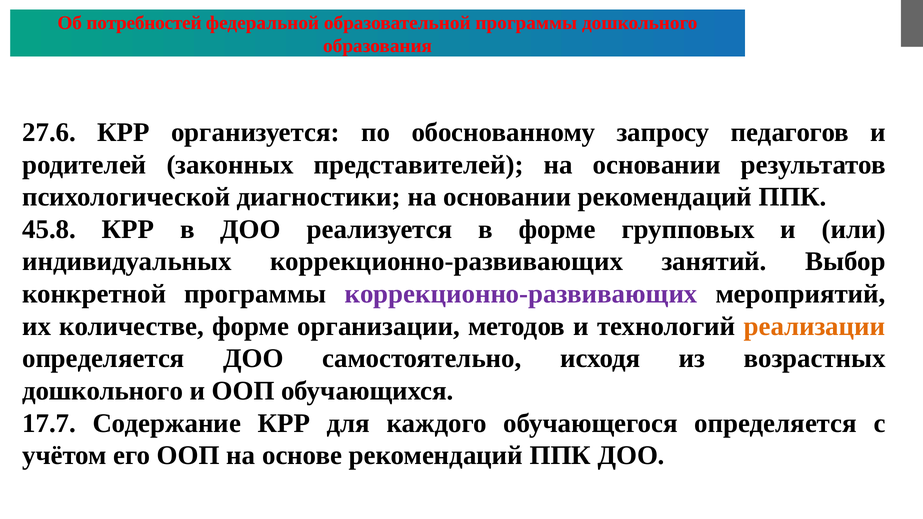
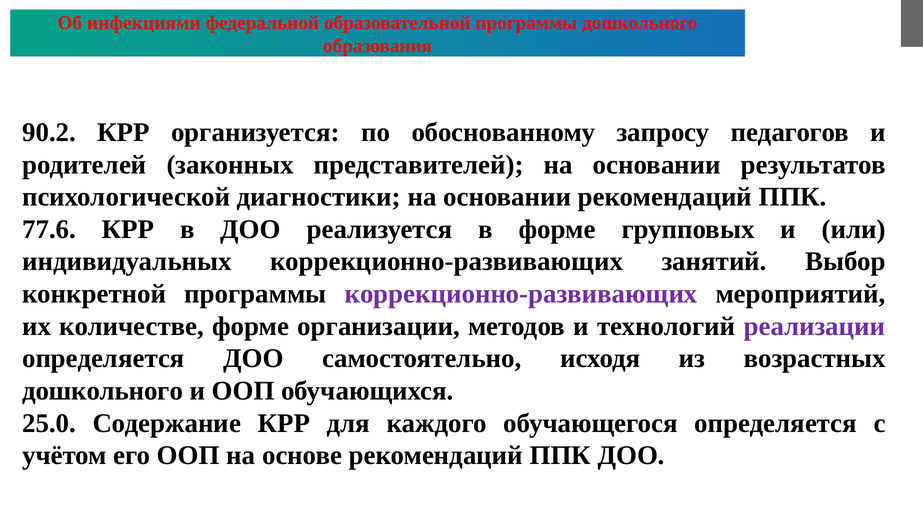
потребностей: потребностей -> инфекциями
27.6: 27.6 -> 90.2
45.8: 45.8 -> 77.6
реализации colour: orange -> purple
17.7: 17.7 -> 25.0
